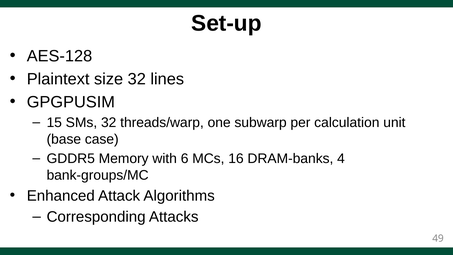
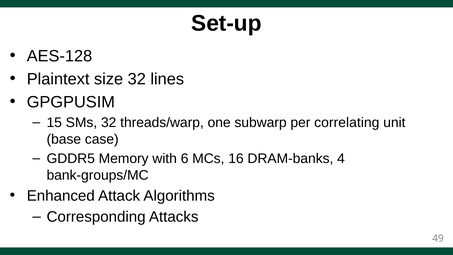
calculation: calculation -> correlating
